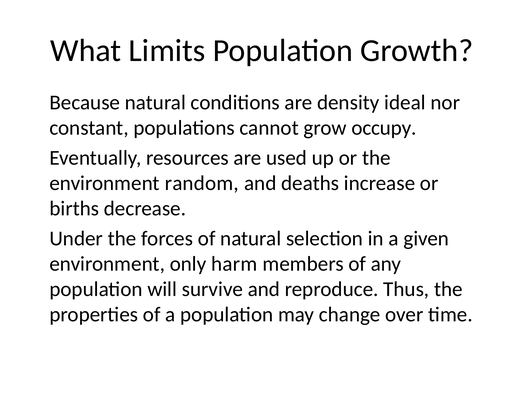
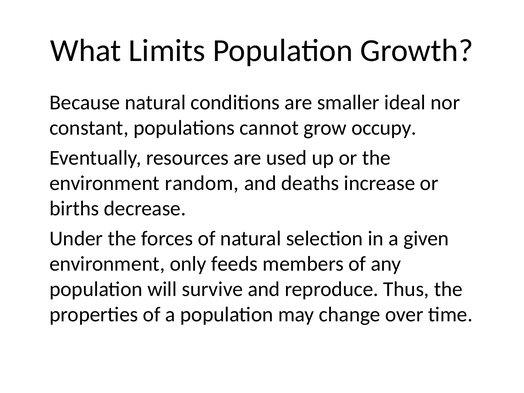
density: density -> smaller
harm: harm -> feeds
